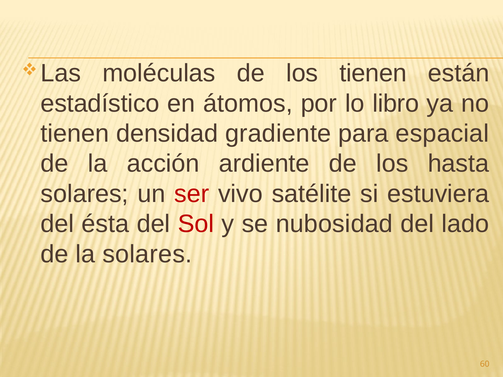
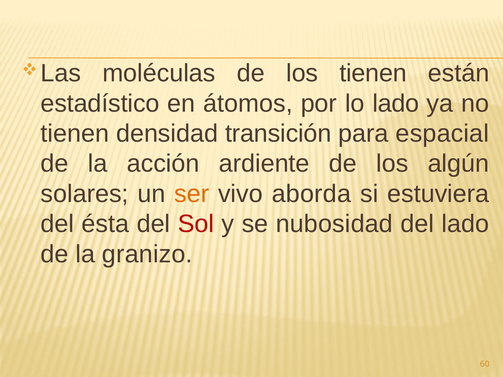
lo libro: libro -> lado
gradiente: gradiente -> transición
hasta: hasta -> algún
ser colour: red -> orange
satélite: satélite -> aborda
la solares: solares -> granizo
